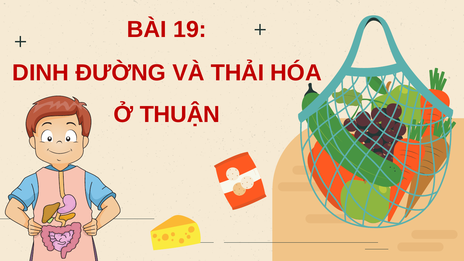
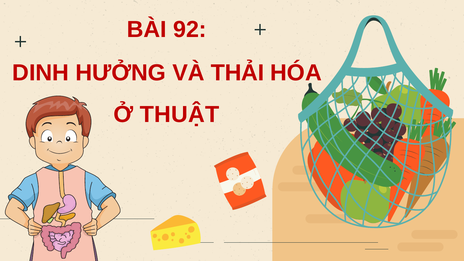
19: 19 -> 92
ĐƯỜNG: ĐƯỜNG -> HƯỞNG
THUẬN: THUẬN -> THUẬT
